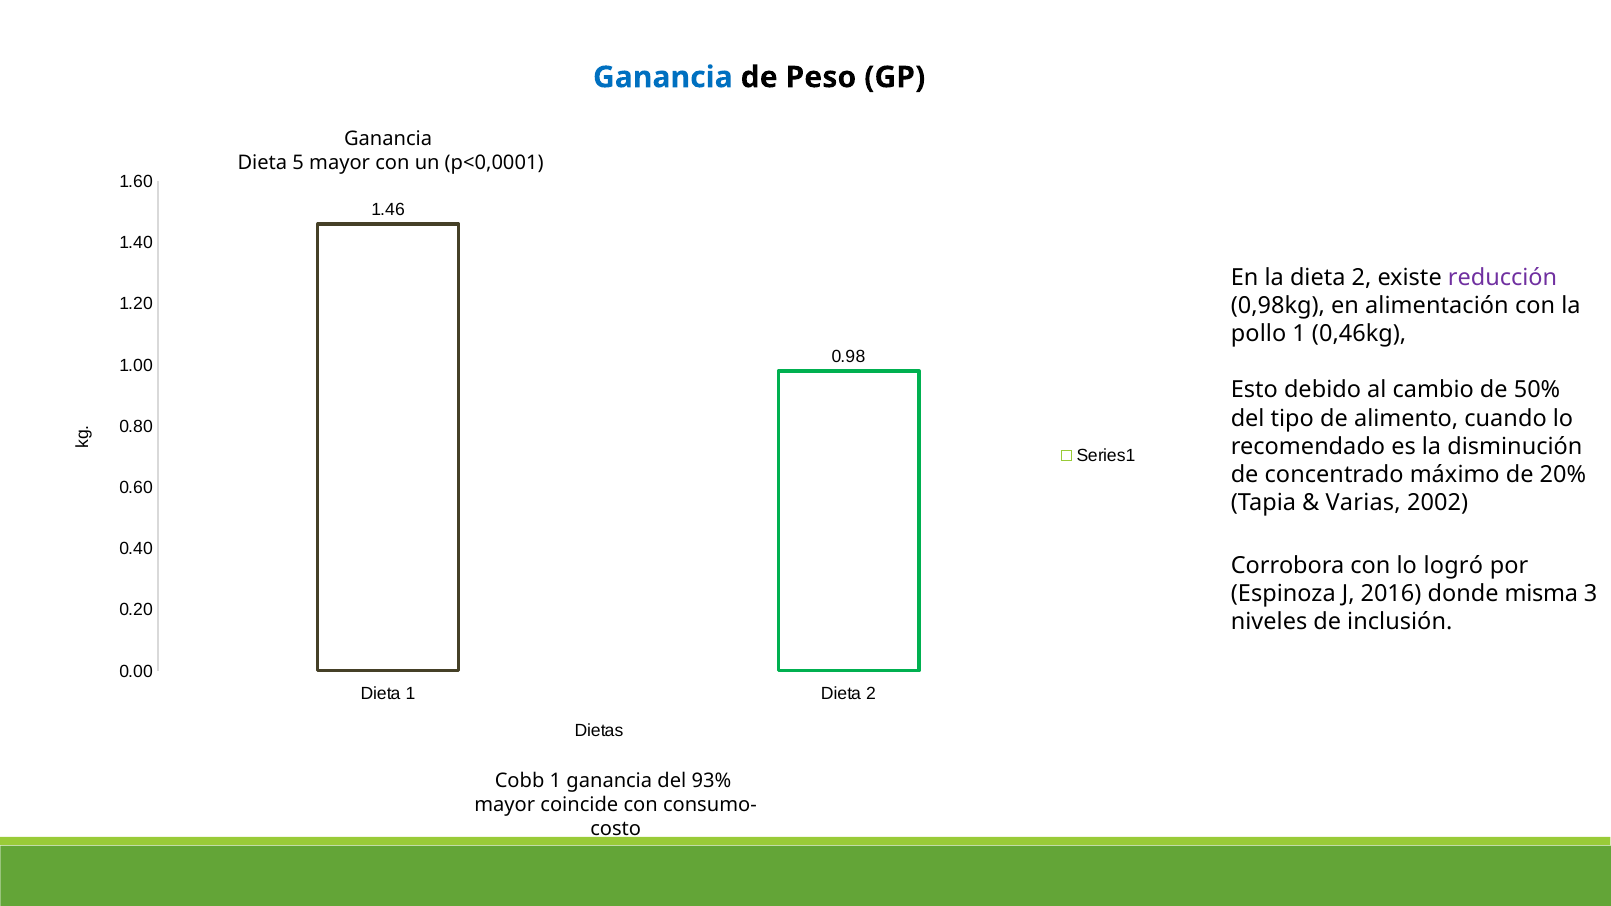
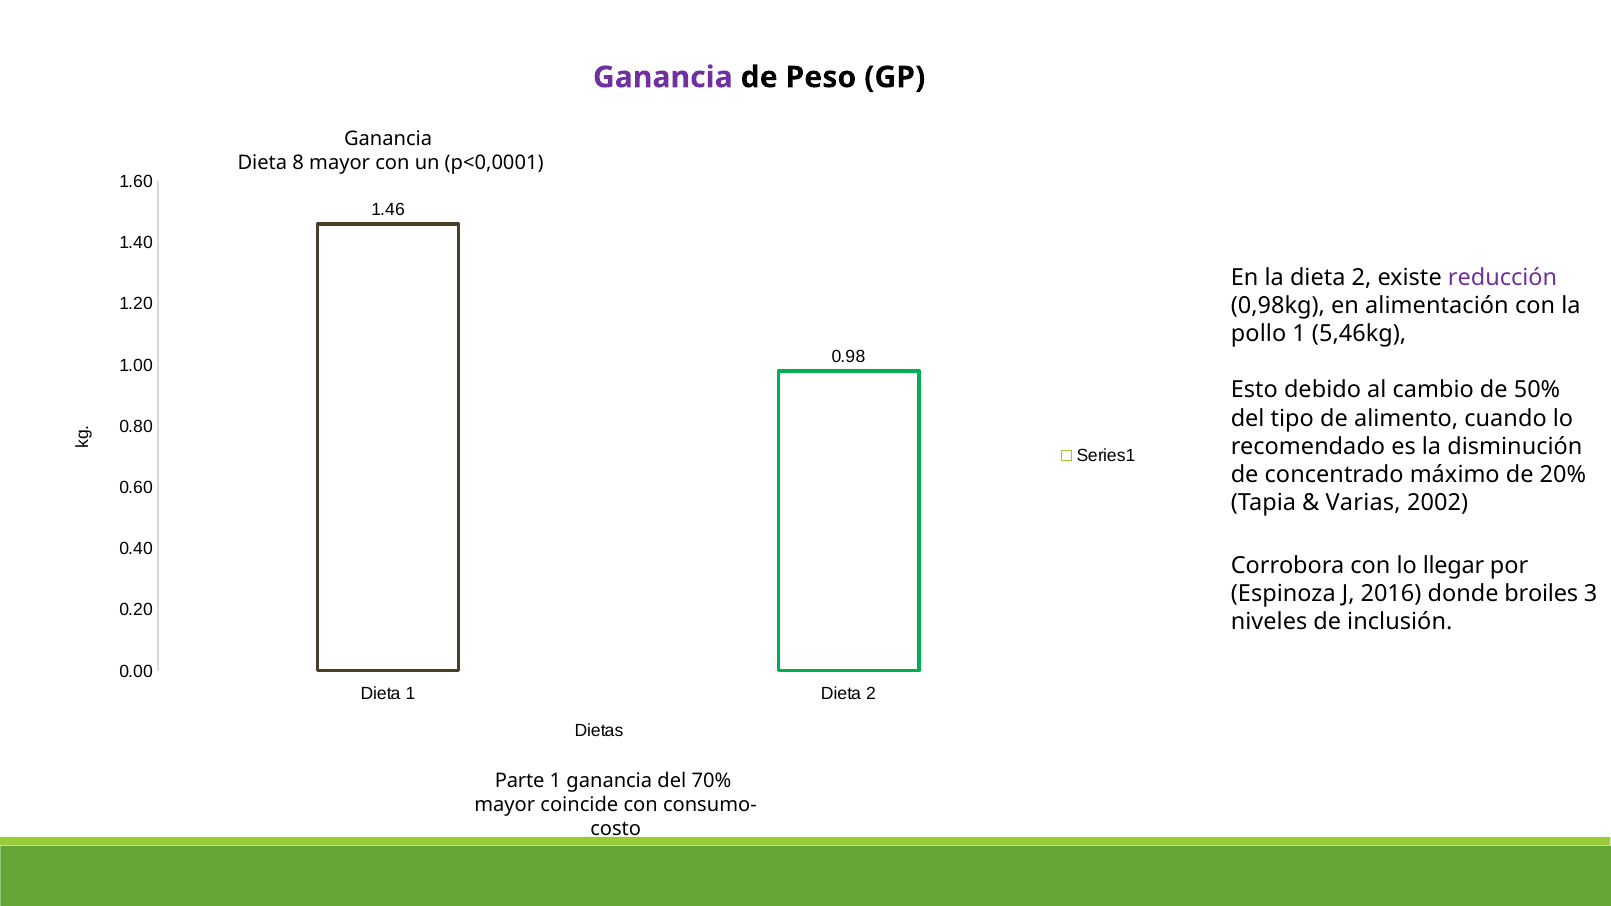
Ganancia at (663, 77) colour: blue -> purple
5: 5 -> 8
0,46kg: 0,46kg -> 5,46kg
logró: logró -> llegar
misma: misma -> broiles
Cobb: Cobb -> Parte
93%: 93% -> 70%
